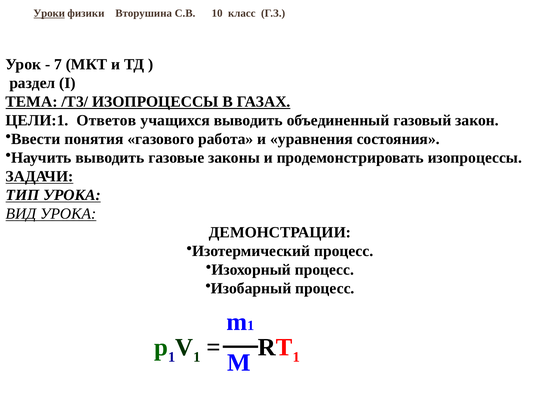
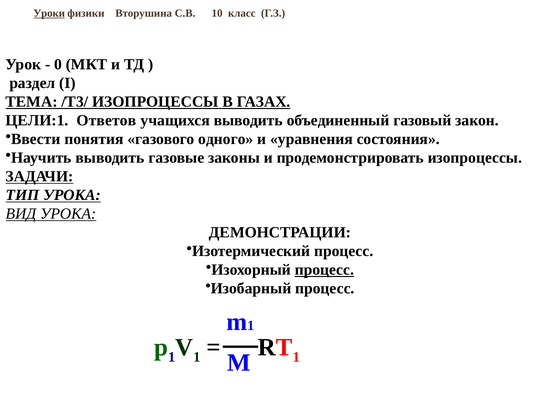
7: 7 -> 0
работа: работа -> одного
процесс at (324, 270) underline: none -> present
